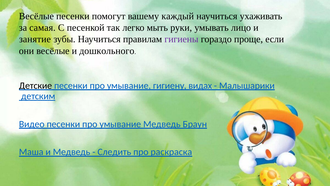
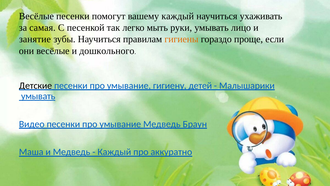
гигиены colour: purple -> orange
видах: видах -> детей
детским at (38, 96): детским -> умывать
Следить at (114, 152): Следить -> Каждый
раскраска: раскраска -> аккуратно
